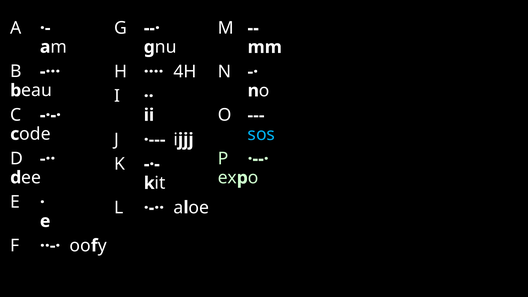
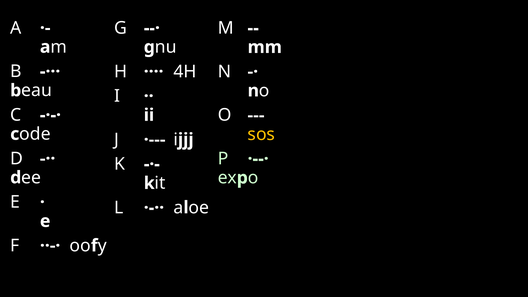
sos colour: light blue -> yellow
